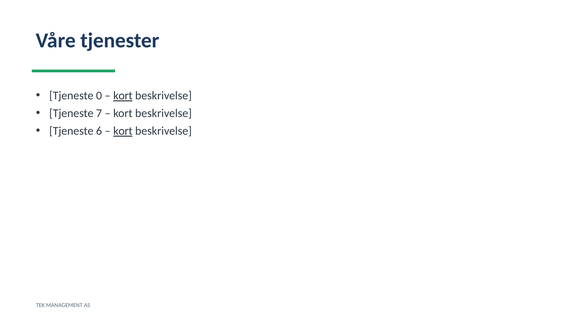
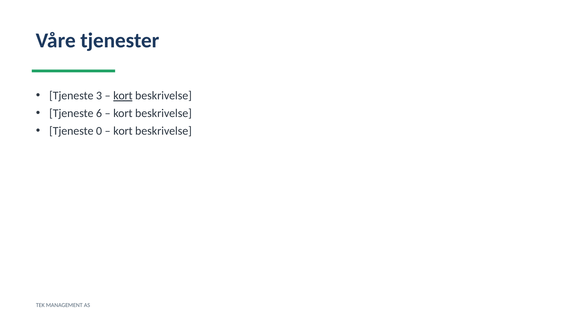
0: 0 -> 3
7: 7 -> 6
6: 6 -> 0
kort at (123, 131) underline: present -> none
